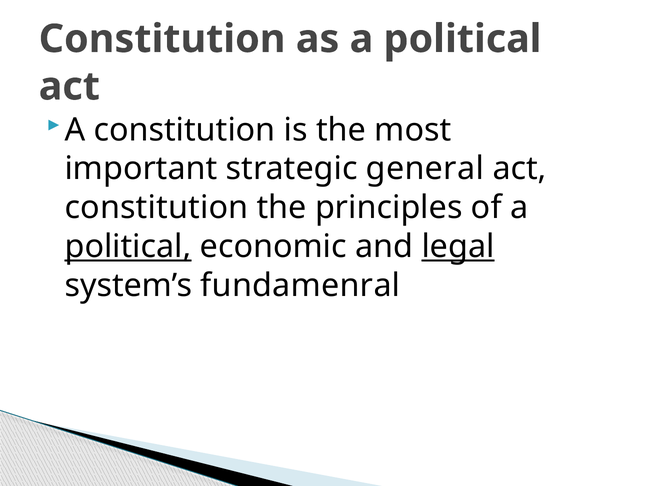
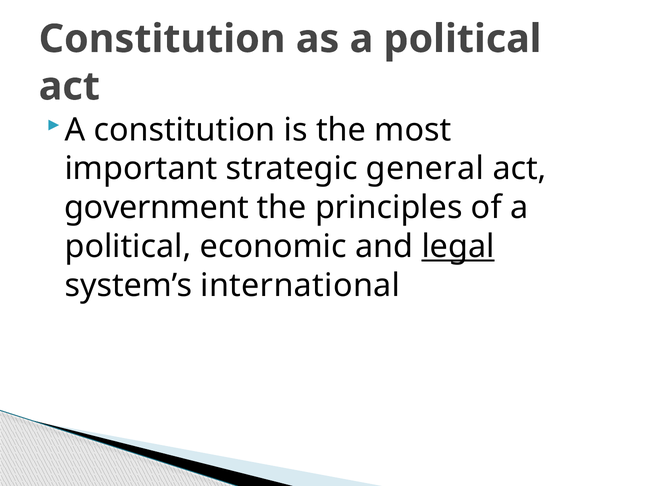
constitution at (156, 207): constitution -> government
political at (128, 246) underline: present -> none
fundamenral: fundamenral -> international
